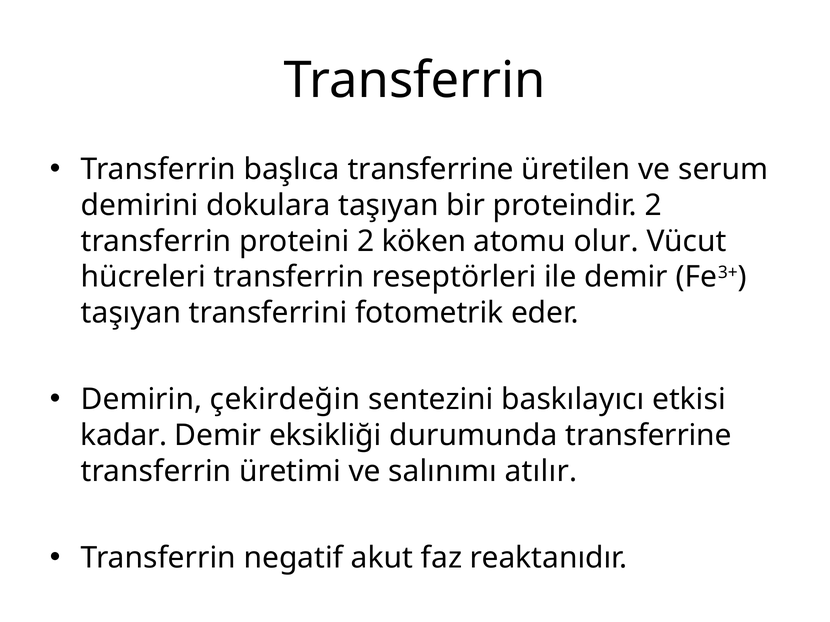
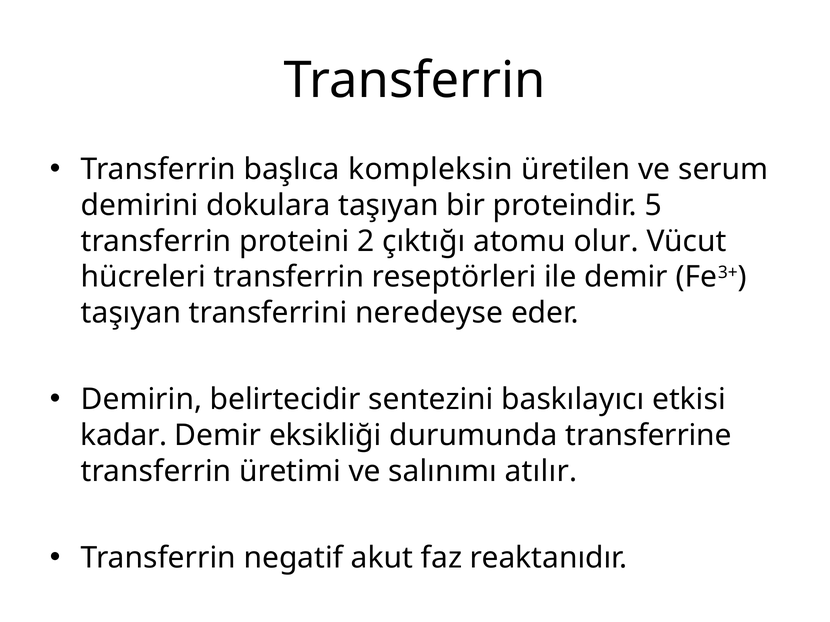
başlıca transferrine: transferrine -> kompleksin
proteindir 2: 2 -> 5
köken: köken -> çıktığı
fotometrik: fotometrik -> neredeyse
çekirdeğin: çekirdeğin -> belirtecidir
